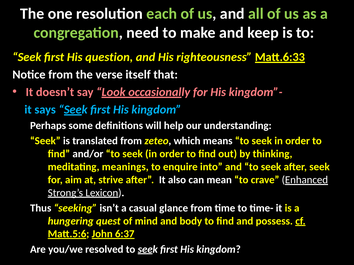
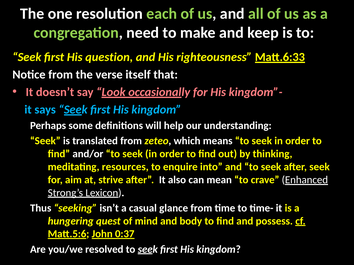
meanings: meanings -> resources
6:37: 6:37 -> 0:37
